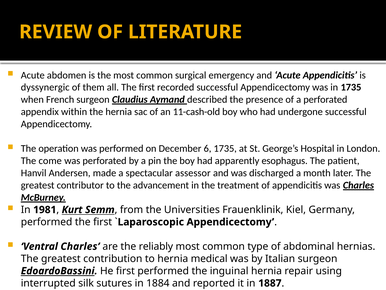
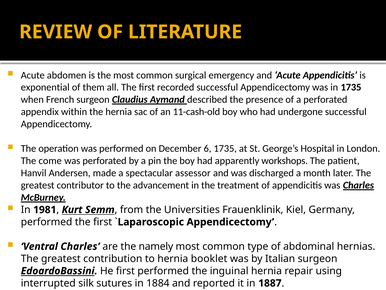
dyssynergic: dyssynergic -> exponential
esophagus: esophagus -> workshops
reliably: reliably -> namely
medical: medical -> booklet
